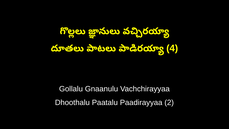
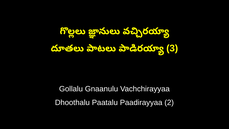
4: 4 -> 3
